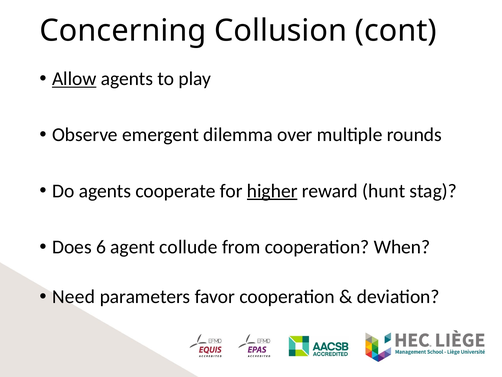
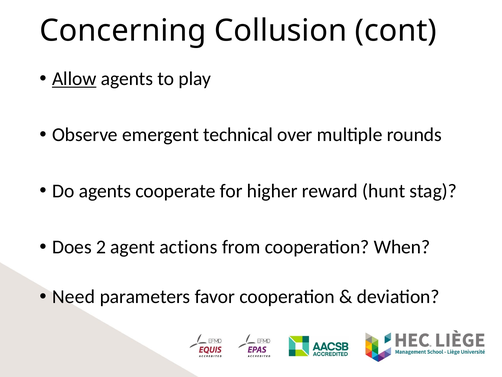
dilemma: dilemma -> technical
higher underline: present -> none
6: 6 -> 2
collude: collude -> actions
